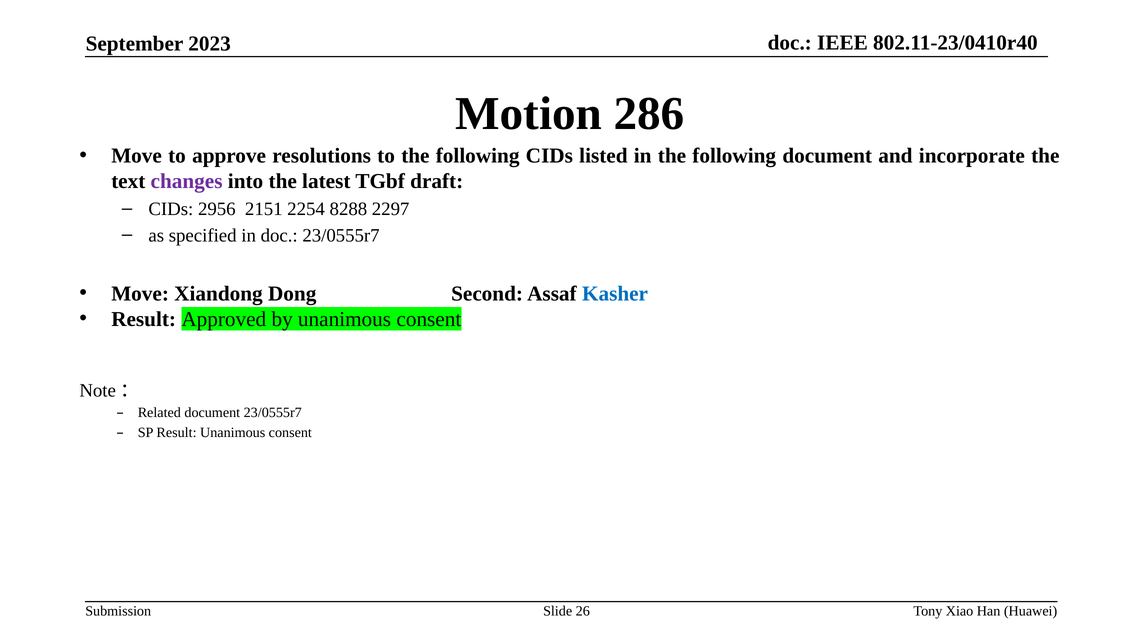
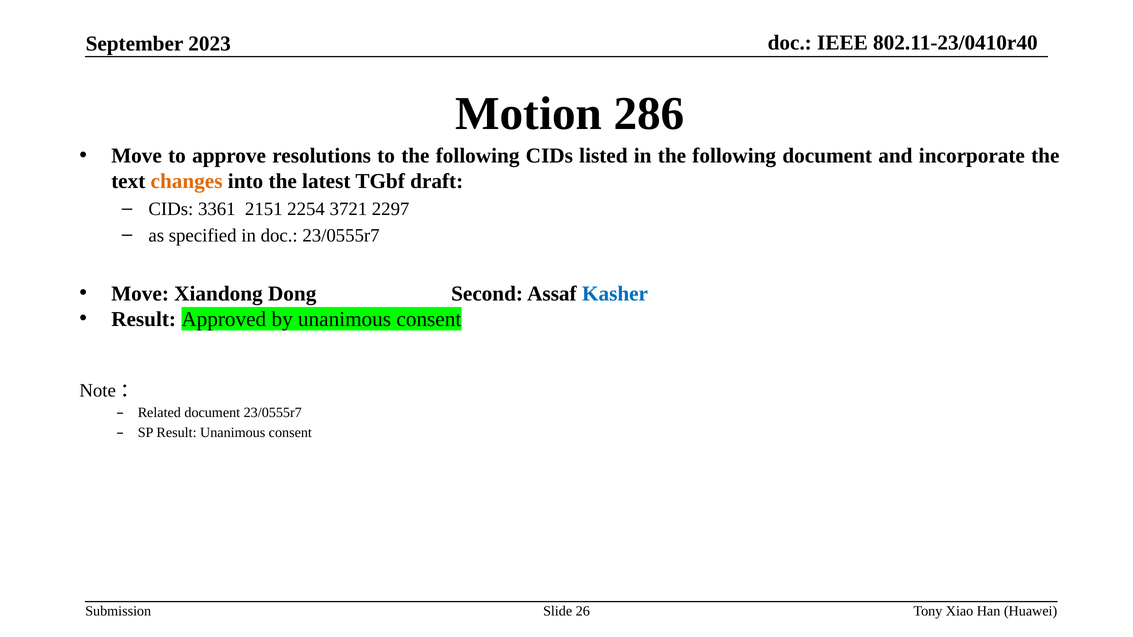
changes colour: purple -> orange
2956: 2956 -> 3361
8288: 8288 -> 3721
